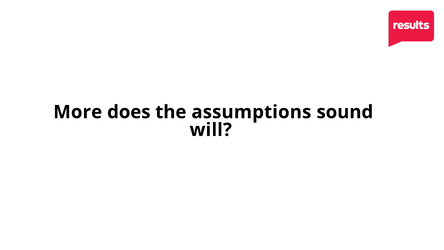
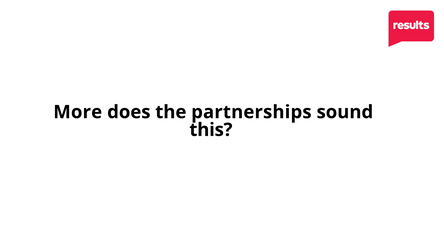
assumptions: assumptions -> partnerships
will: will -> this
